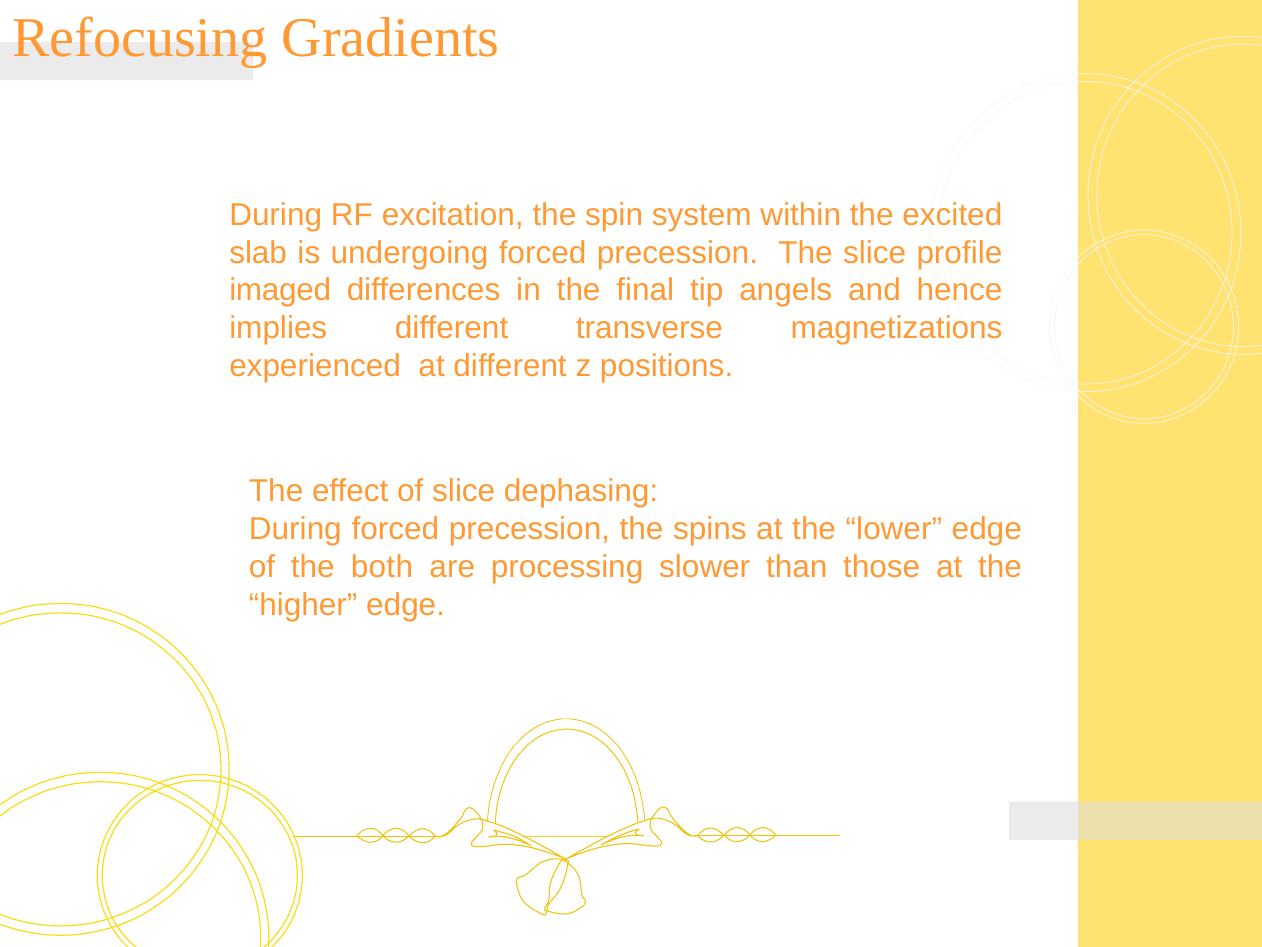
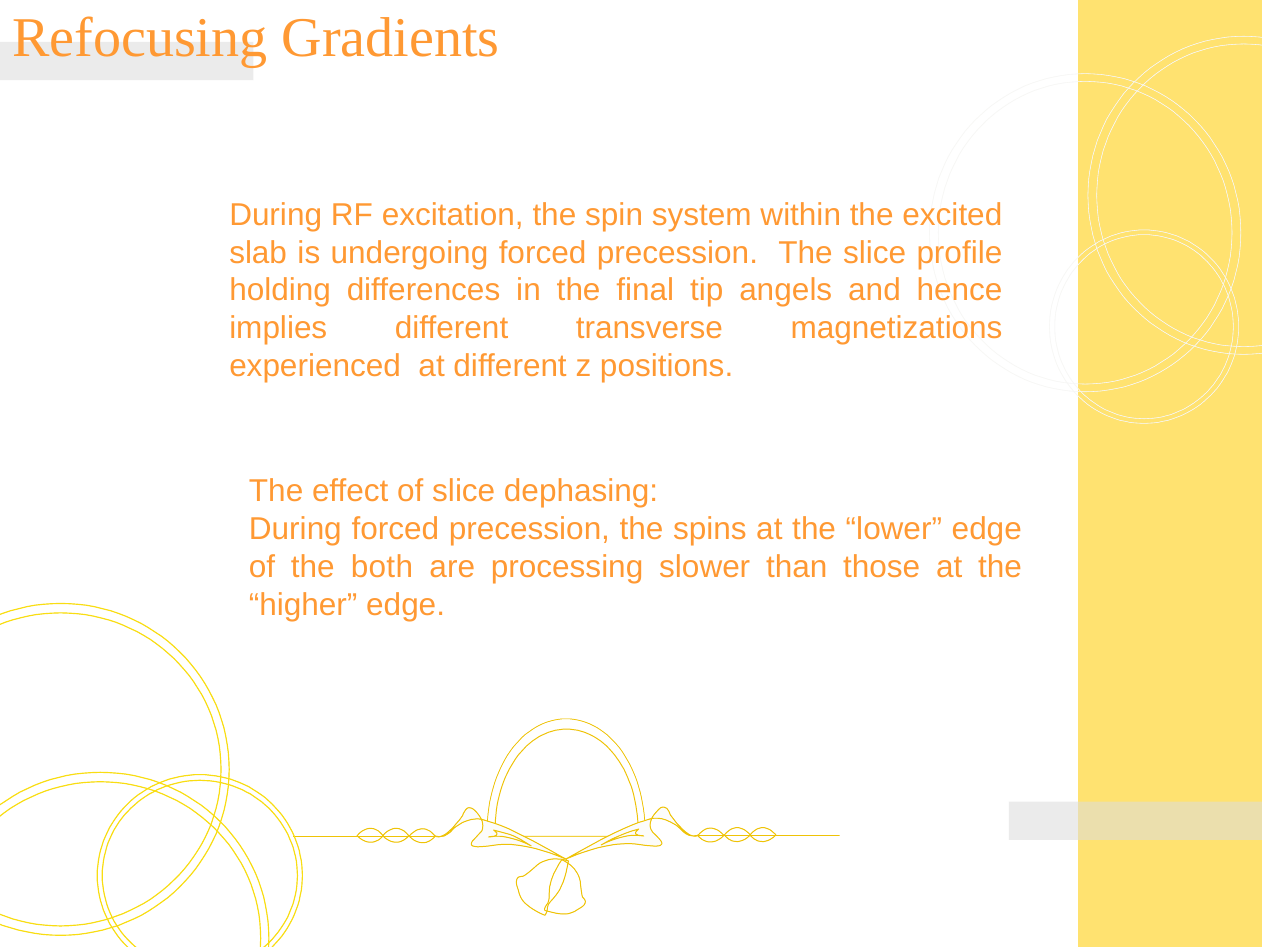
imaged: imaged -> holding
